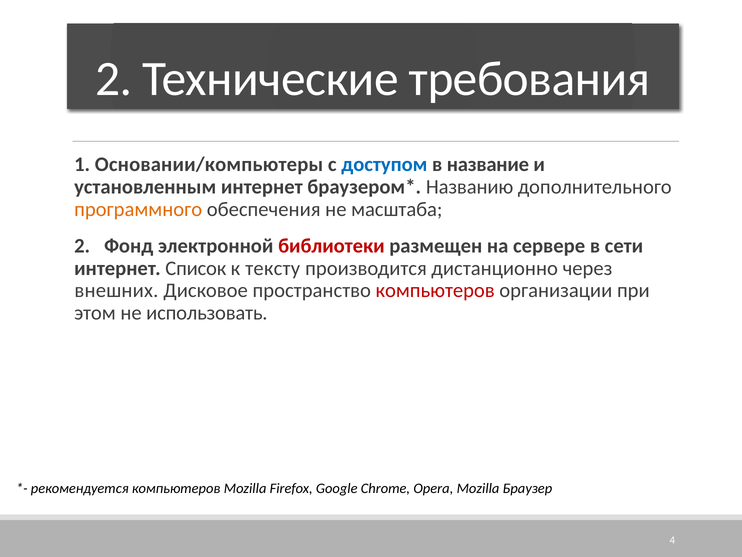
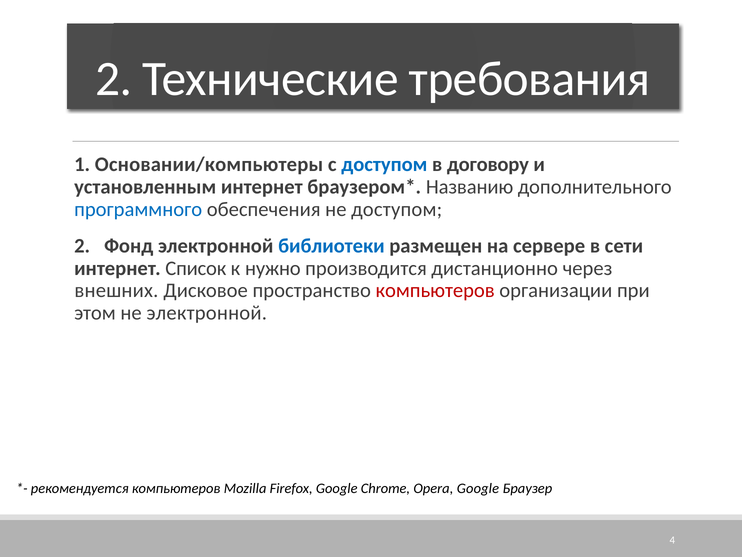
название: название -> договору
программного colour: orange -> blue
не масштаба: масштаба -> доступом
библиотеки colour: red -> blue
тексту: тексту -> нужно
не использовать: использовать -> электронной
Opera Mozilla: Mozilla -> Google
